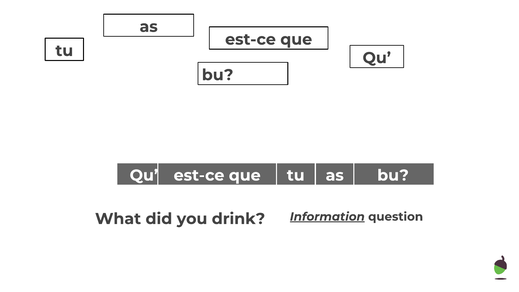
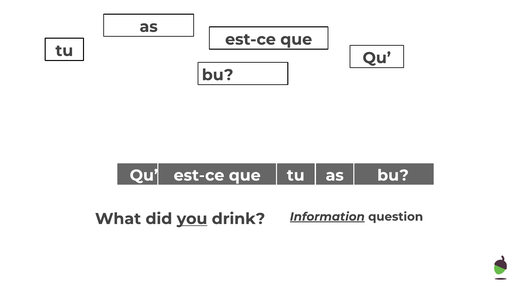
you underline: none -> present
